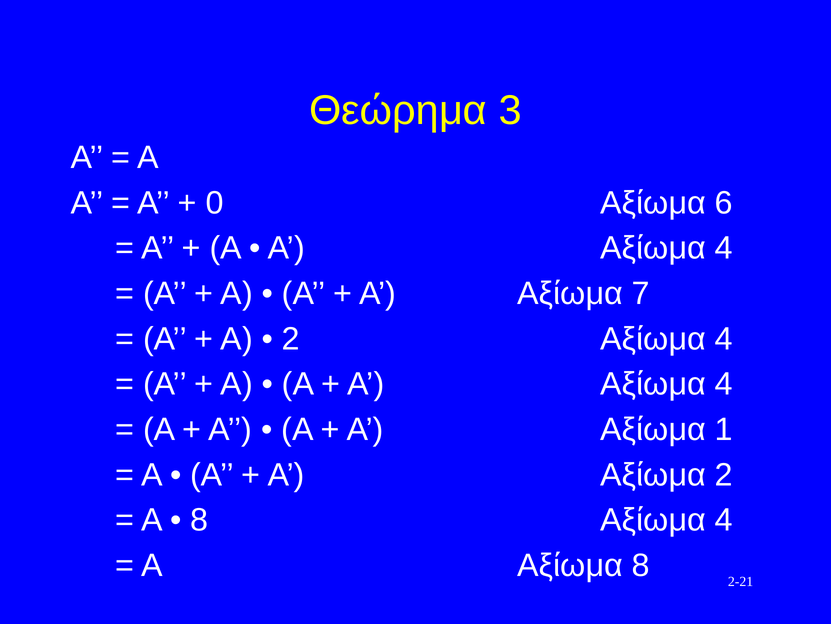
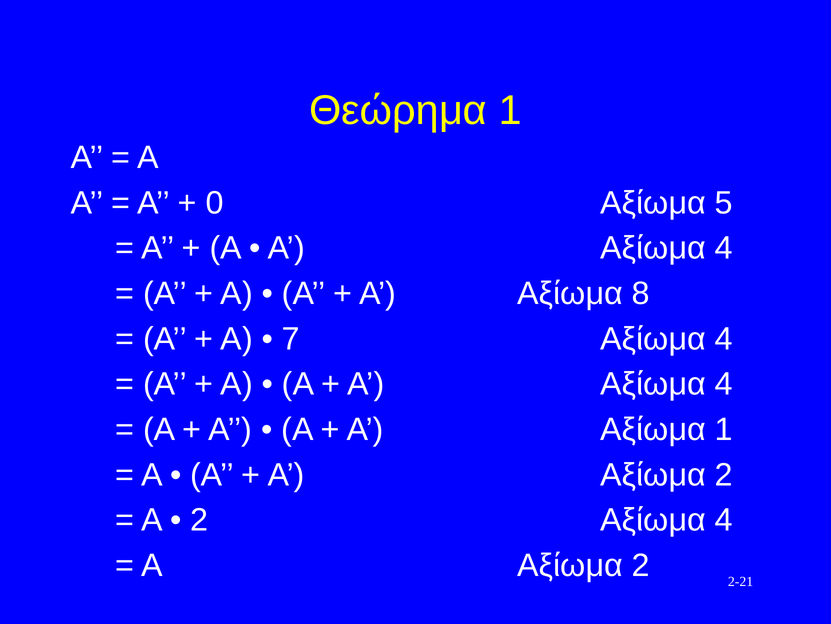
Θεώρημα 3: 3 -> 1
6: 6 -> 5
7: 7 -> 8
2 at (291, 339): 2 -> 7
8 at (199, 520): 8 -> 2
8 at (641, 565): 8 -> 2
